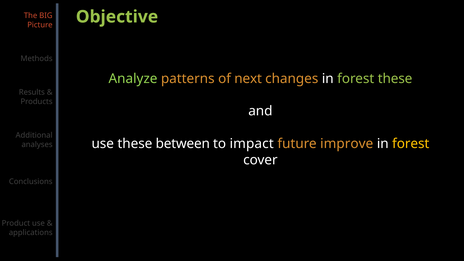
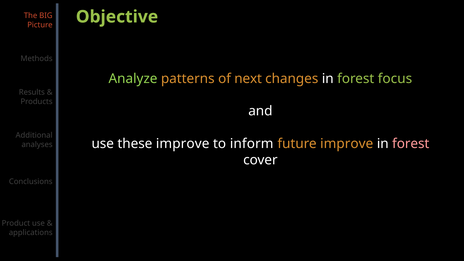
forest these: these -> focus
these between: between -> improve
impact: impact -> inform
forest at (411, 144) colour: yellow -> pink
